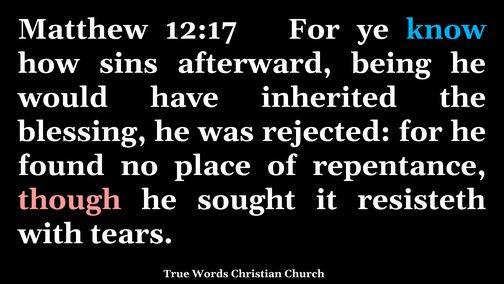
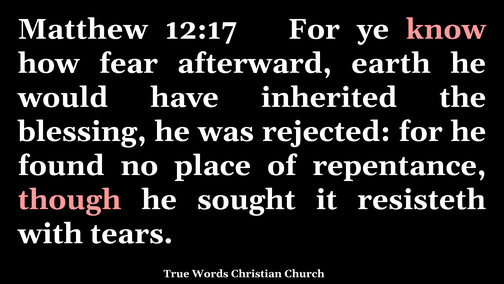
know colour: light blue -> pink
sins: sins -> fear
being: being -> earth
